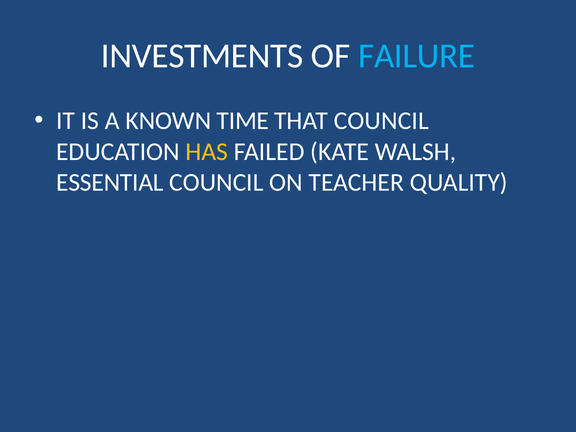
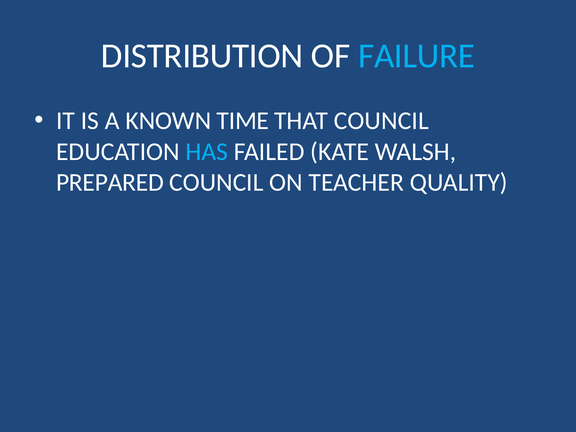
INVESTMENTS: INVESTMENTS -> DISTRIBUTION
HAS colour: yellow -> light blue
ESSENTIAL: ESSENTIAL -> PREPARED
